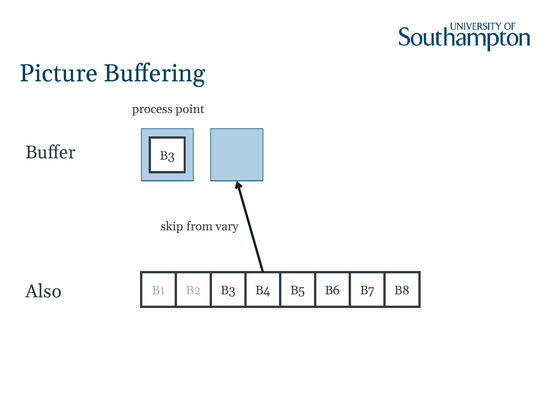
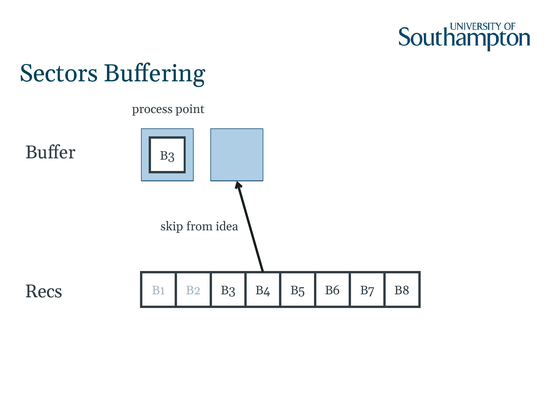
Picture: Picture -> Sectors
vary: vary -> idea
Also: Also -> Recs
